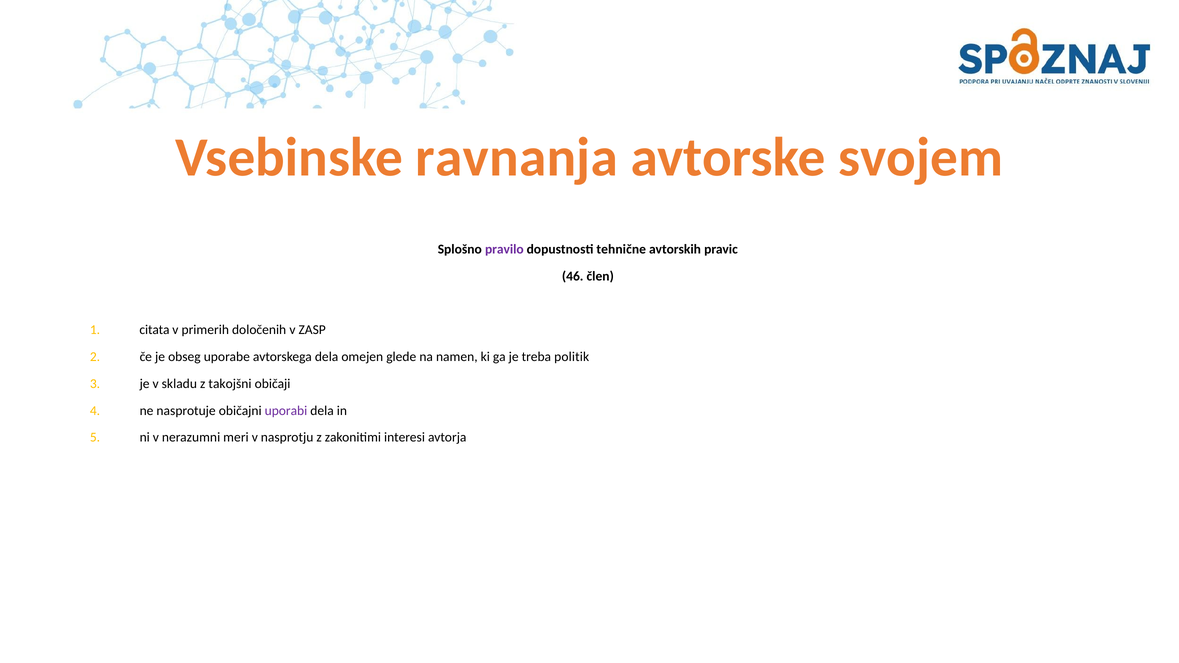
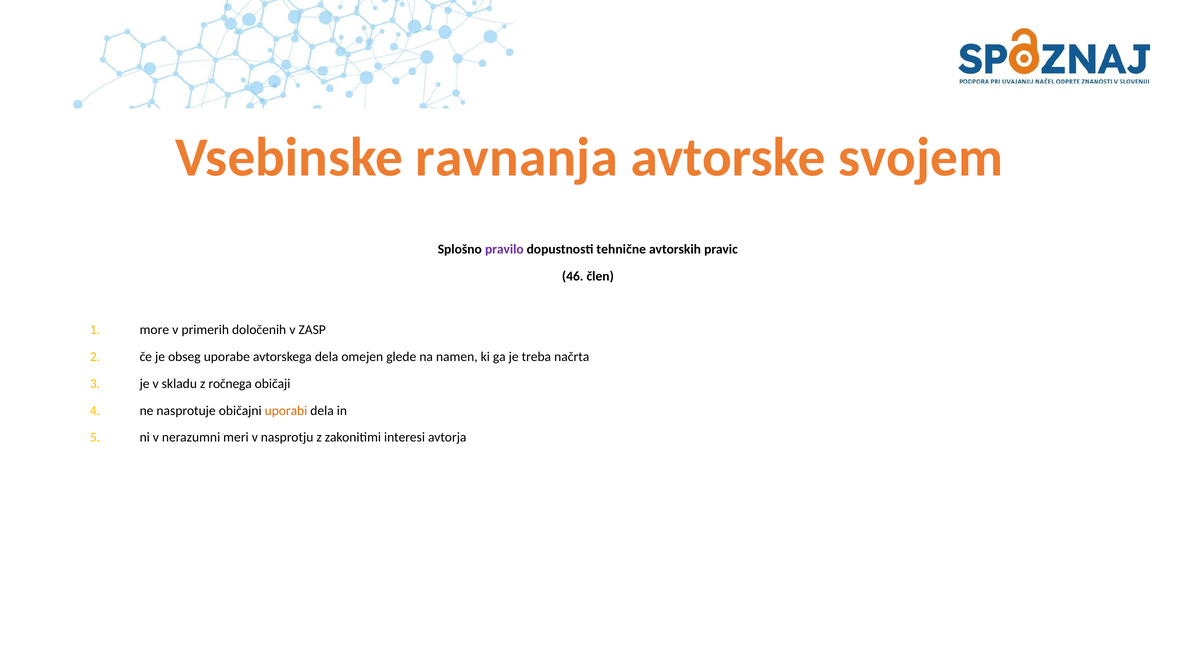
citata: citata -> more
politik: politik -> načrta
takojšni: takojšni -> ročnega
uporabi colour: purple -> orange
